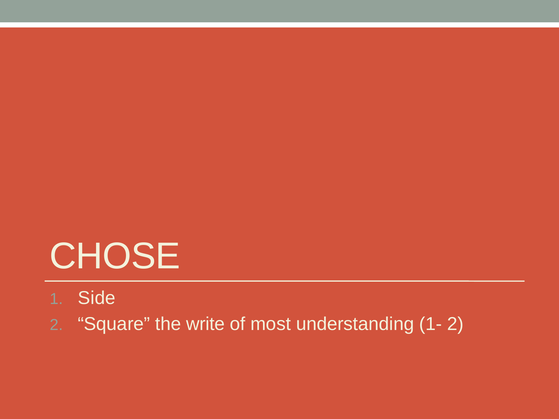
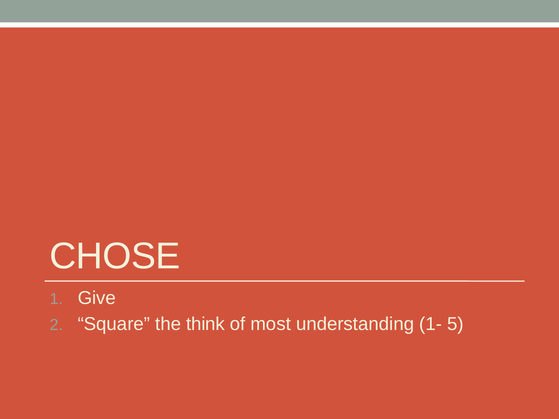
Side: Side -> Give
write: write -> think
1- 2: 2 -> 5
